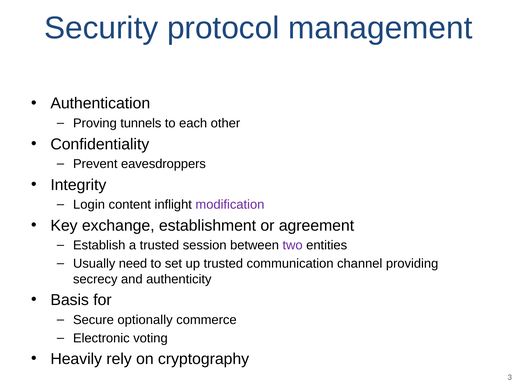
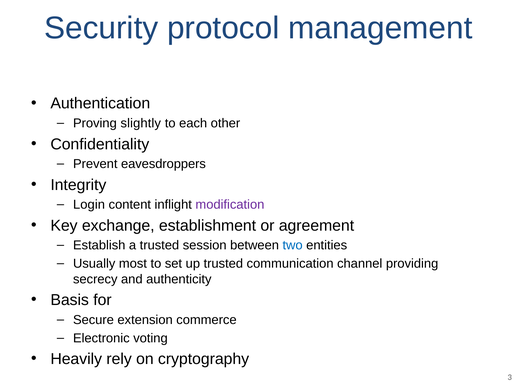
tunnels: tunnels -> slightly
two colour: purple -> blue
need: need -> most
optionally: optionally -> extension
